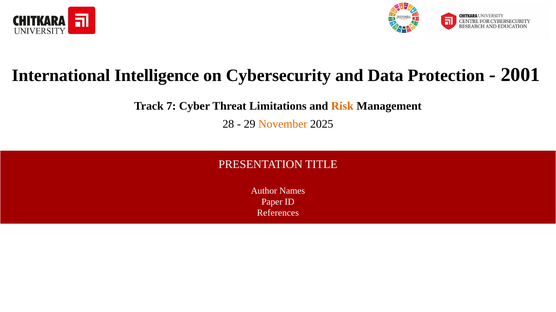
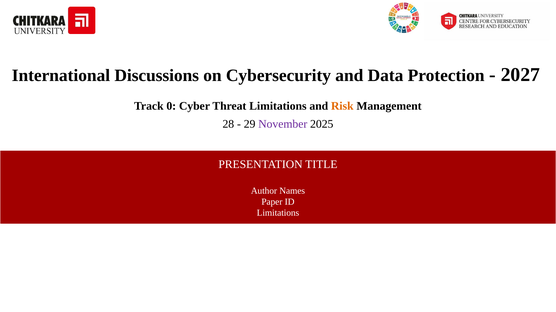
Intelligence: Intelligence -> Discussions
2001: 2001 -> 2027
7: 7 -> 0
November colour: orange -> purple
References at (278, 213): References -> Limitations
